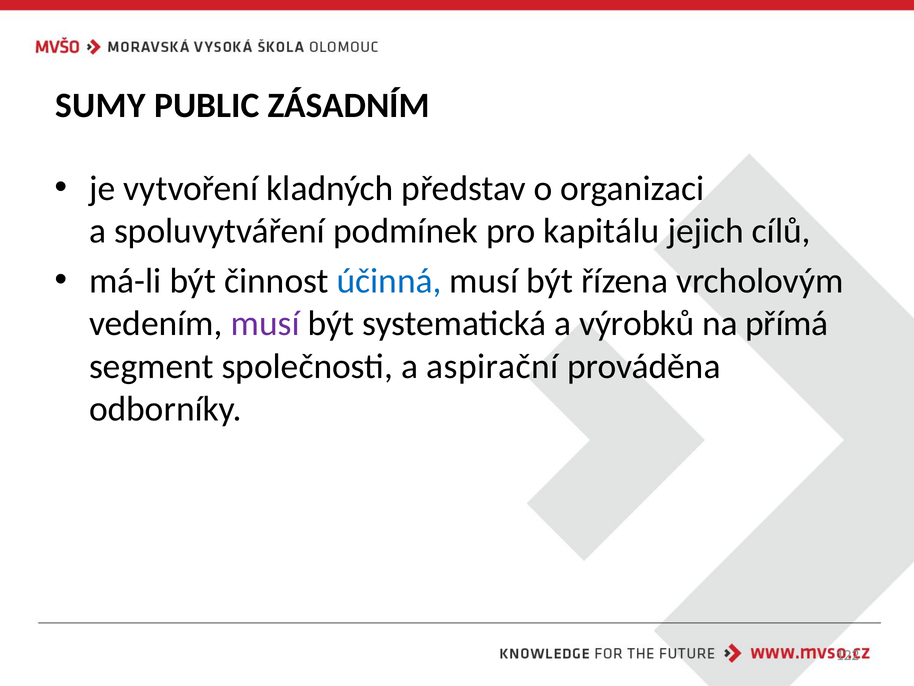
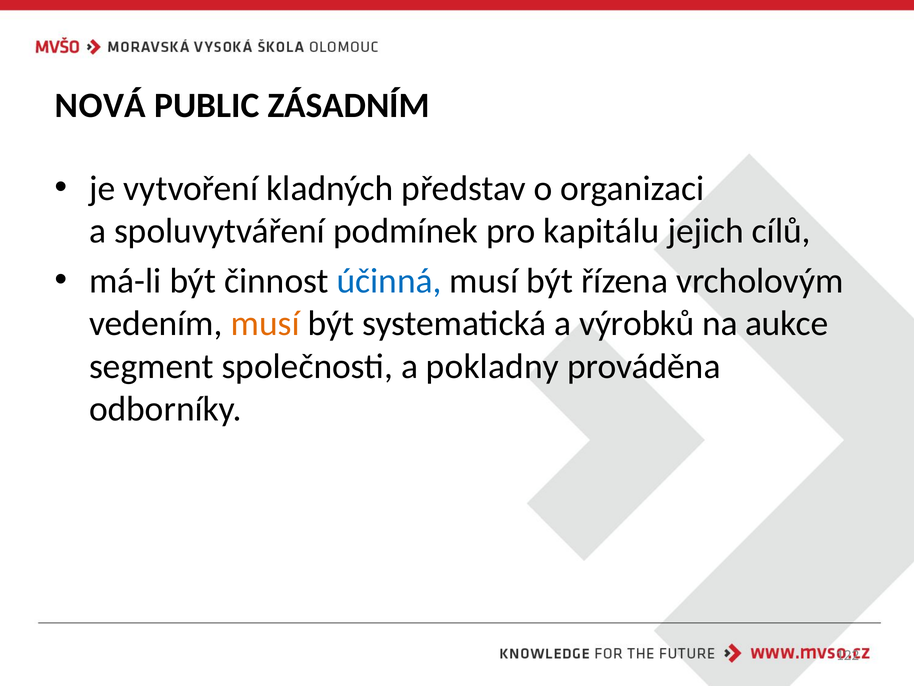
SUMY: SUMY -> NOVÁ
musí at (265, 323) colour: purple -> orange
přímá: přímá -> aukce
aspirační: aspirační -> pokladny
